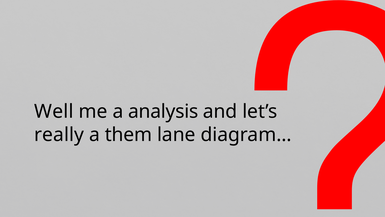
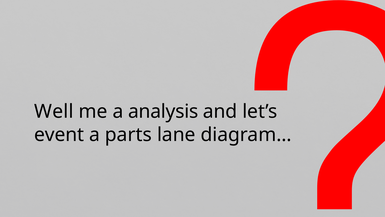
really: really -> event
them: them -> parts
